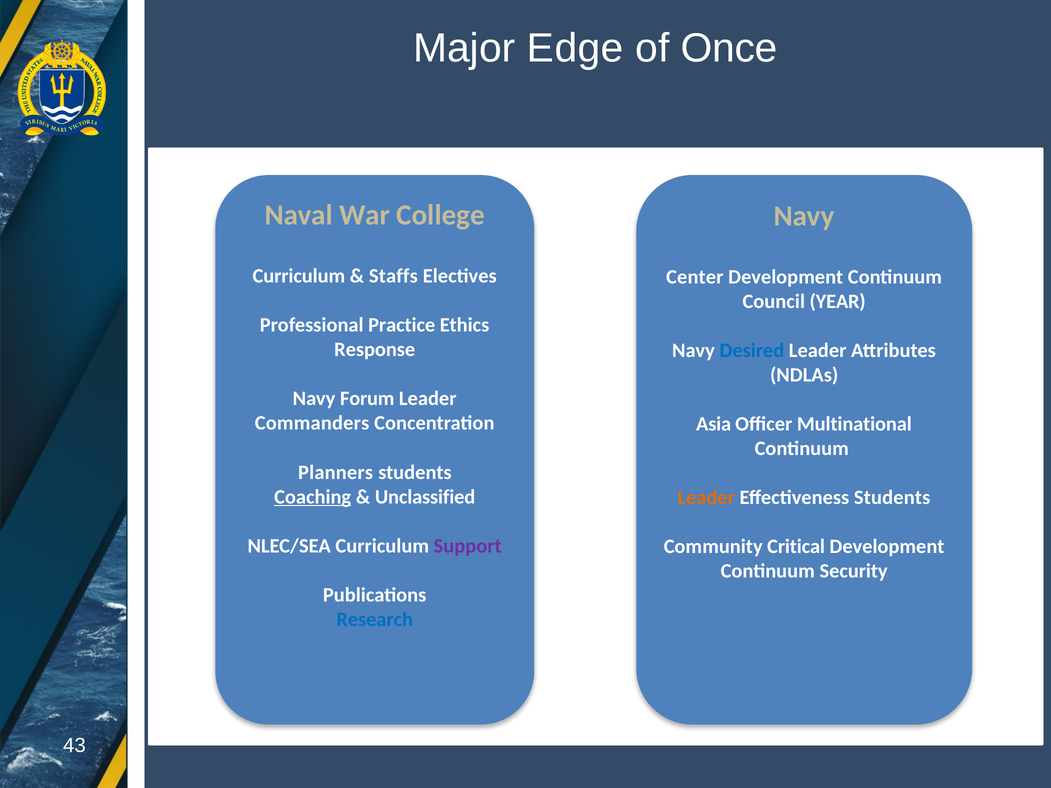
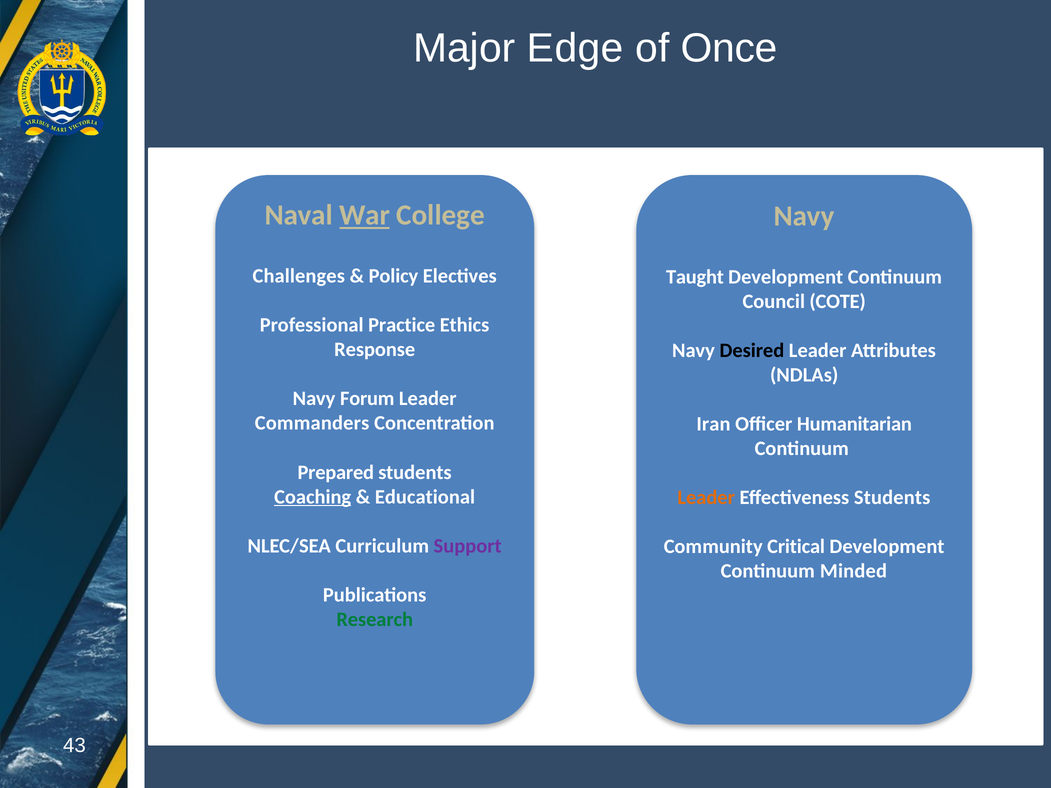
War underline: none -> present
Curriculum at (299, 276): Curriculum -> Challenges
Staffs: Staffs -> Policy
Center: Center -> Taught
YEAR: YEAR -> COTE
Desired colour: blue -> black
Asia: Asia -> Iran
Multinational: Multinational -> Humanitarian
Planners: Planners -> Prepared
Unclassified: Unclassified -> Educational
Security: Security -> Minded
Research colour: blue -> green
